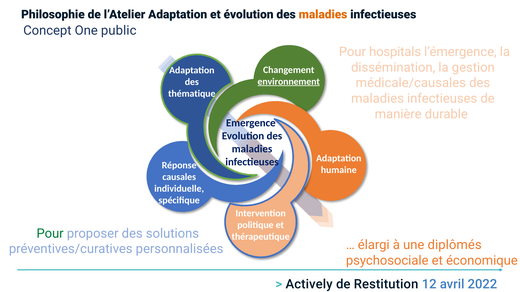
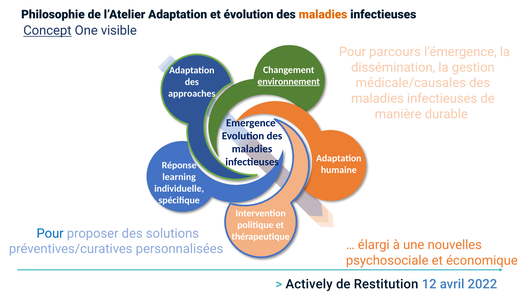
Concept underline: none -> present
public: public -> visible
hospitals: hospitals -> parcours
thématique: thématique -> approaches
causales: causales -> learning
Pour at (50, 234) colour: green -> blue
diplômés: diplômés -> nouvelles
